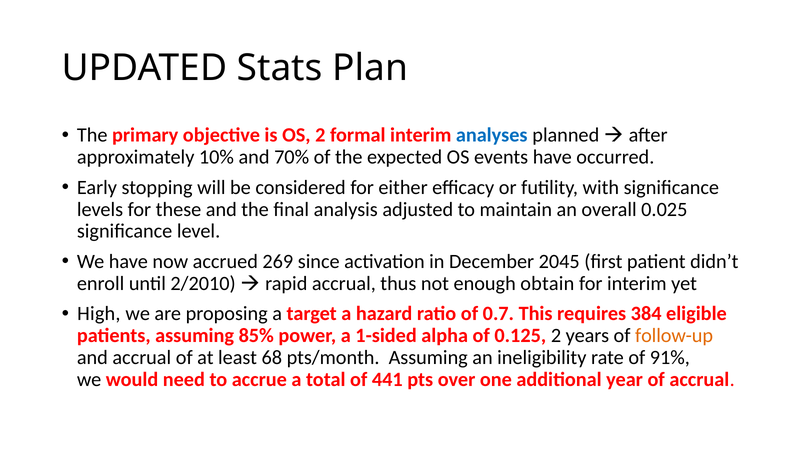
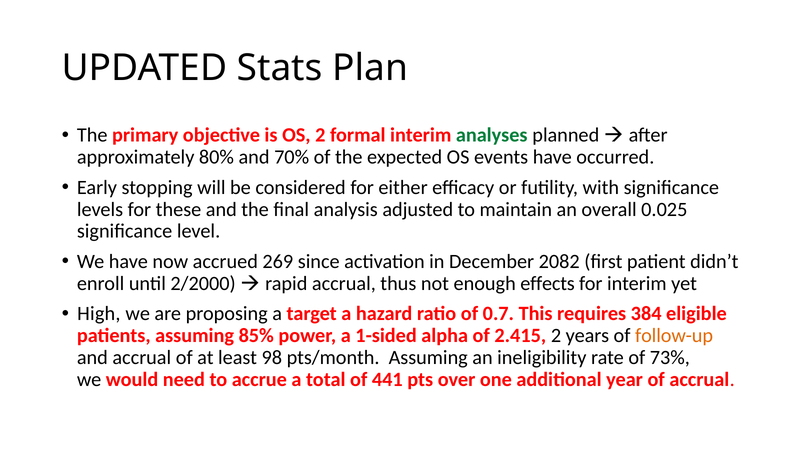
analyses colour: blue -> green
10%: 10% -> 80%
2045: 2045 -> 2082
2/2010: 2/2010 -> 2/2000
obtain: obtain -> effects
0.125: 0.125 -> 2.415
68: 68 -> 98
91%: 91% -> 73%
